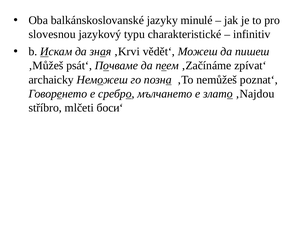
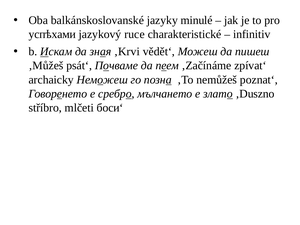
slovesnou: slovesnou -> успѣхами
typu: typu -> ruce
‚Najdou: ‚Najdou -> ‚Duszno
